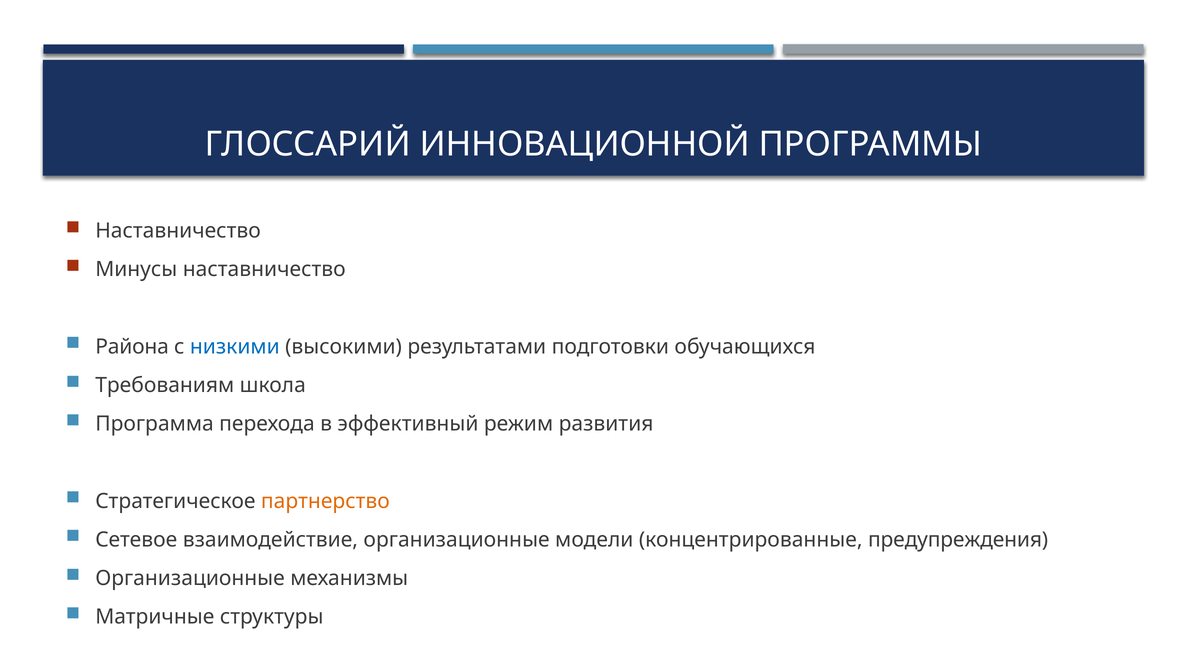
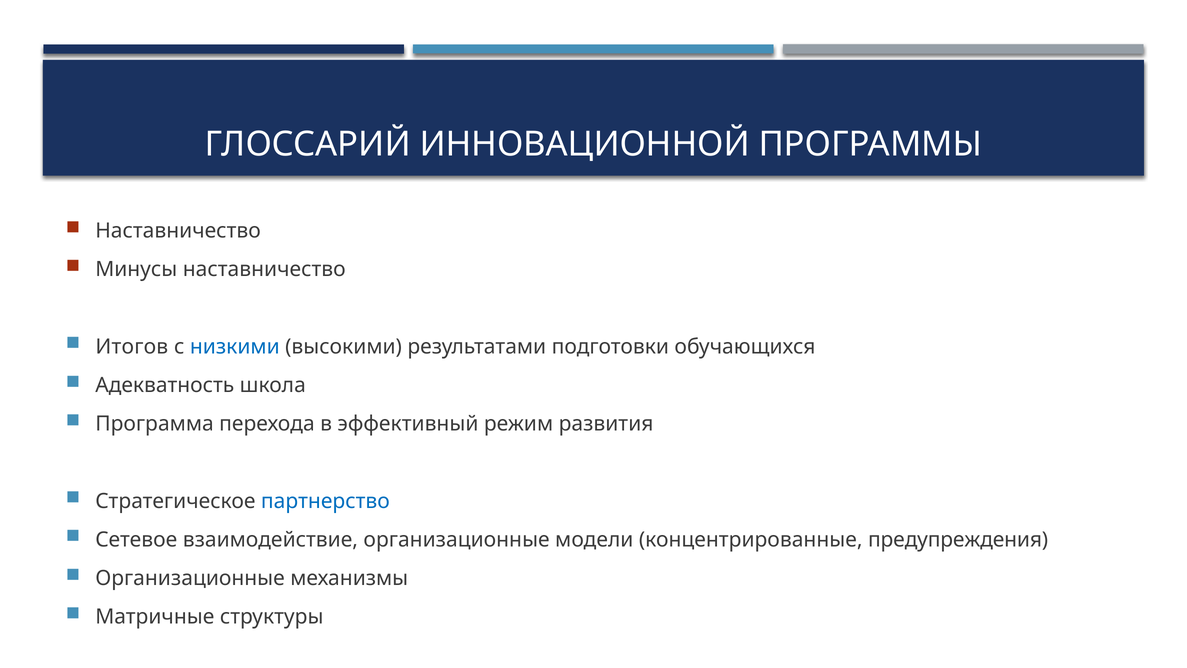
Района: Района -> Итогов
Требованиям: Требованиям -> Адекватность
партнерство colour: orange -> blue
